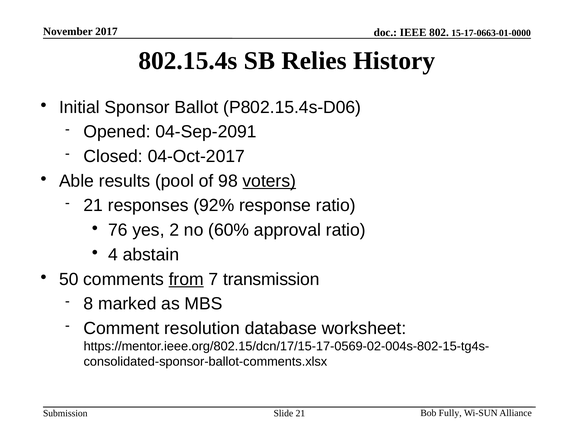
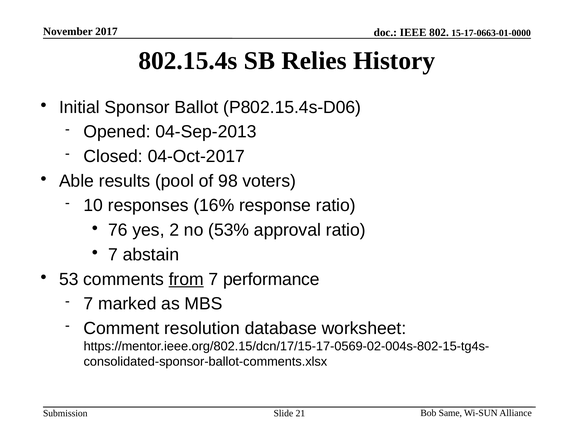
04-Sep-2091: 04-Sep-2091 -> 04-Sep-2013
voters underline: present -> none
21 at (93, 205): 21 -> 10
92%: 92% -> 16%
60%: 60% -> 53%
4 at (113, 254): 4 -> 7
50: 50 -> 53
transmission: transmission -> performance
8 at (88, 303): 8 -> 7
Fully: Fully -> Same
